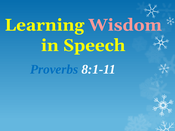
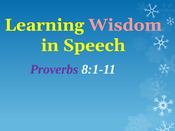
Proverbs colour: blue -> purple
